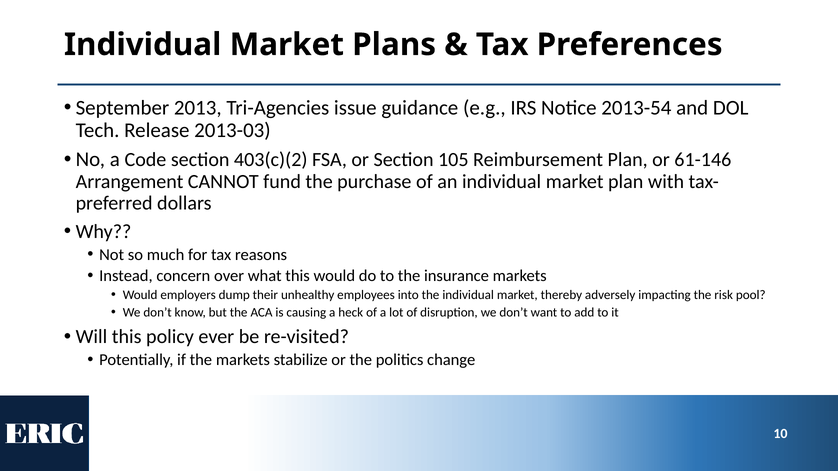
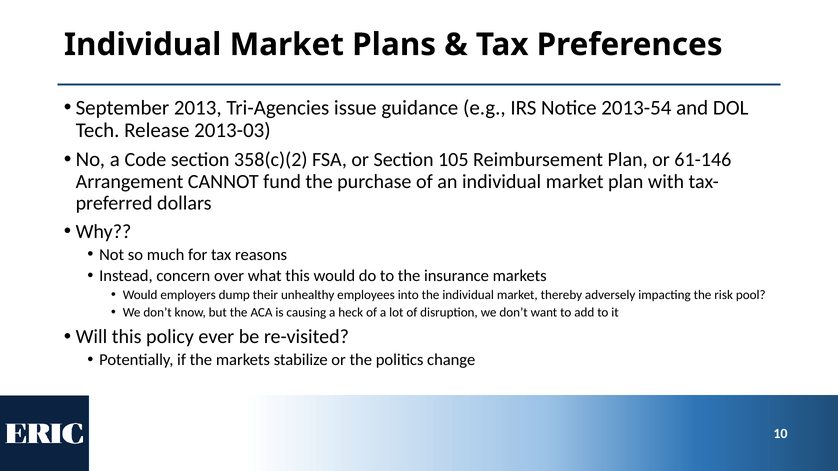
403(c)(2: 403(c)(2 -> 358(c)(2
